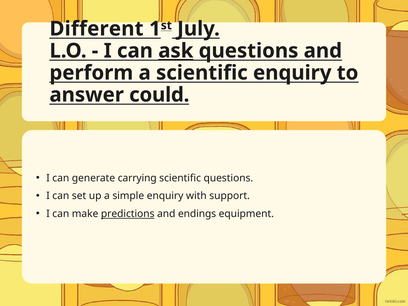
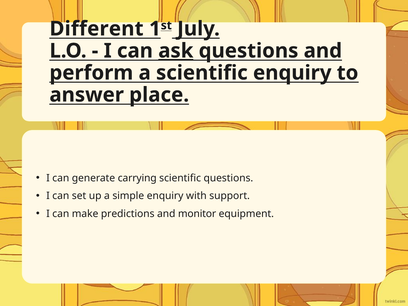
could: could -> place
predictions underline: present -> none
endings: endings -> monitor
